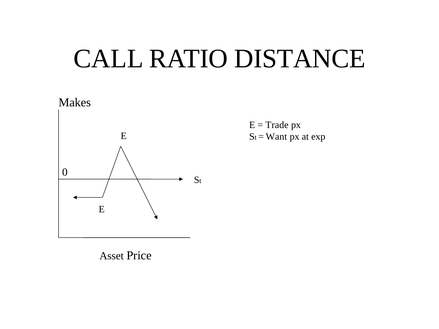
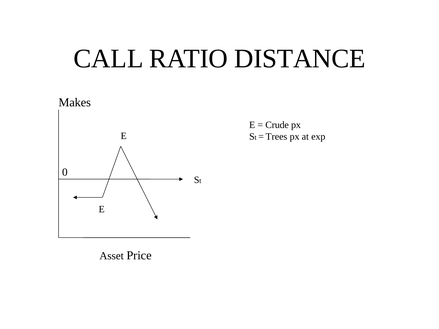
Trade: Trade -> Crude
Want: Want -> Trees
